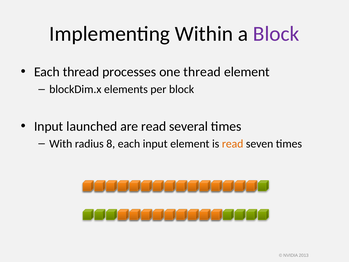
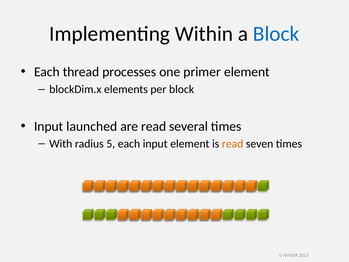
Block at (276, 34) colour: purple -> blue
one thread: thread -> primer
8: 8 -> 5
